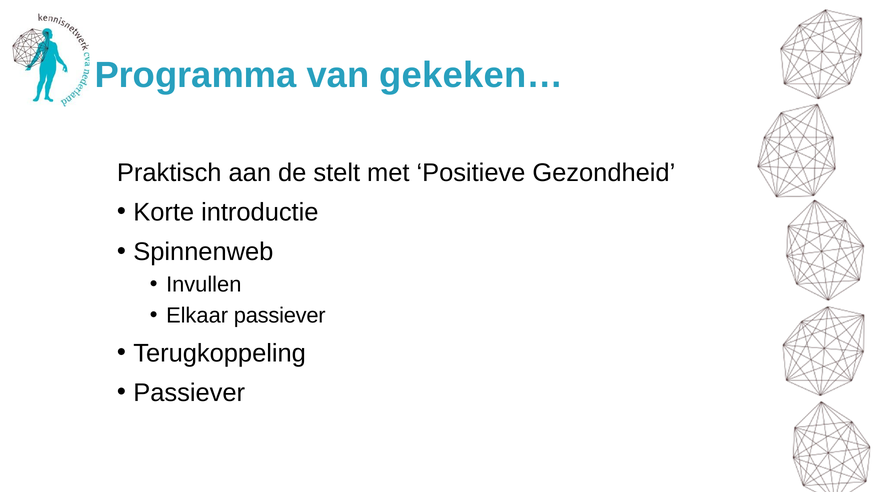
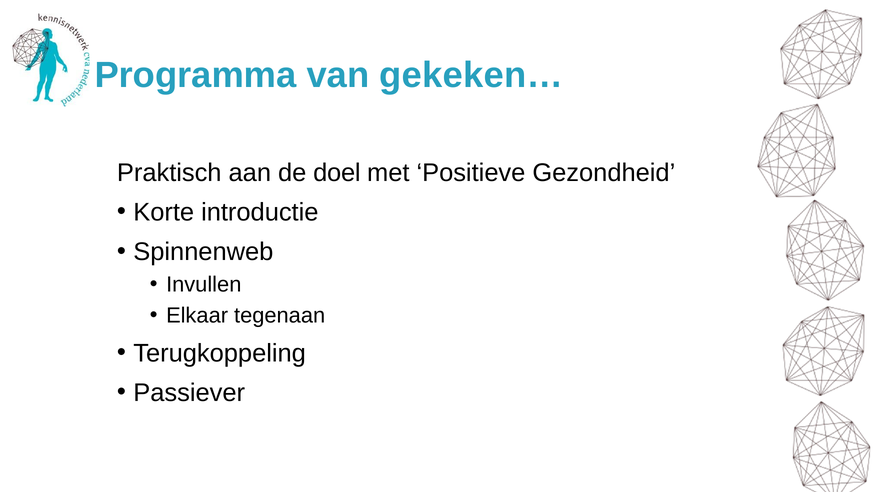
stelt: stelt -> doel
Elkaar passiever: passiever -> tegenaan
